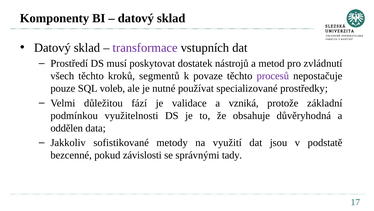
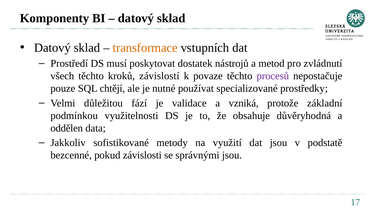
transformace colour: purple -> orange
segmentů: segmentů -> závislostí
voleb: voleb -> chtějí
správnými tady: tady -> jsou
